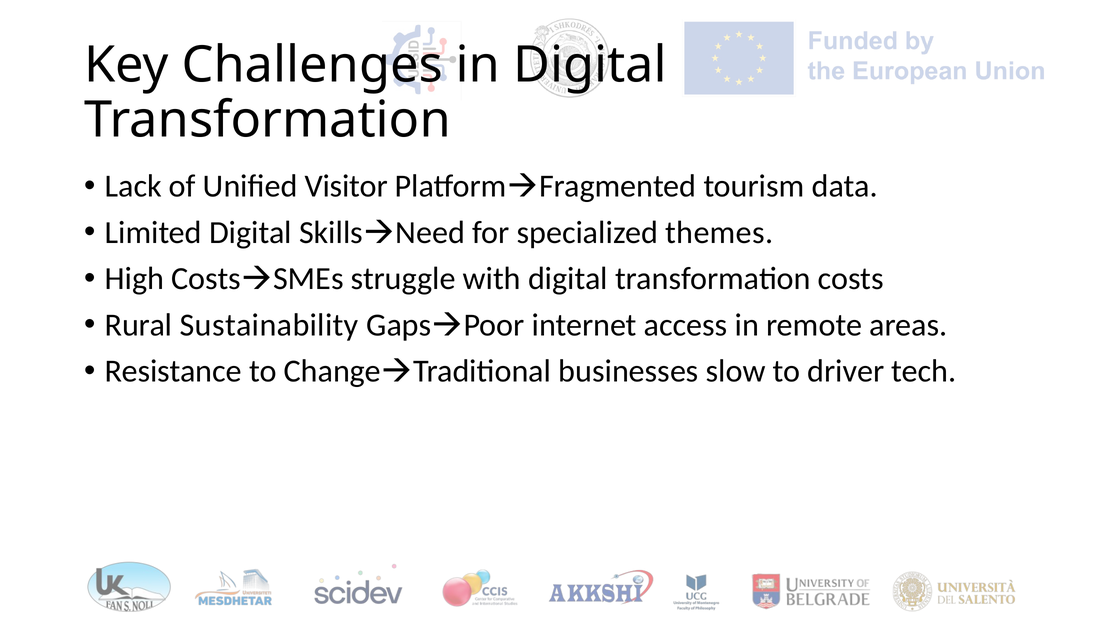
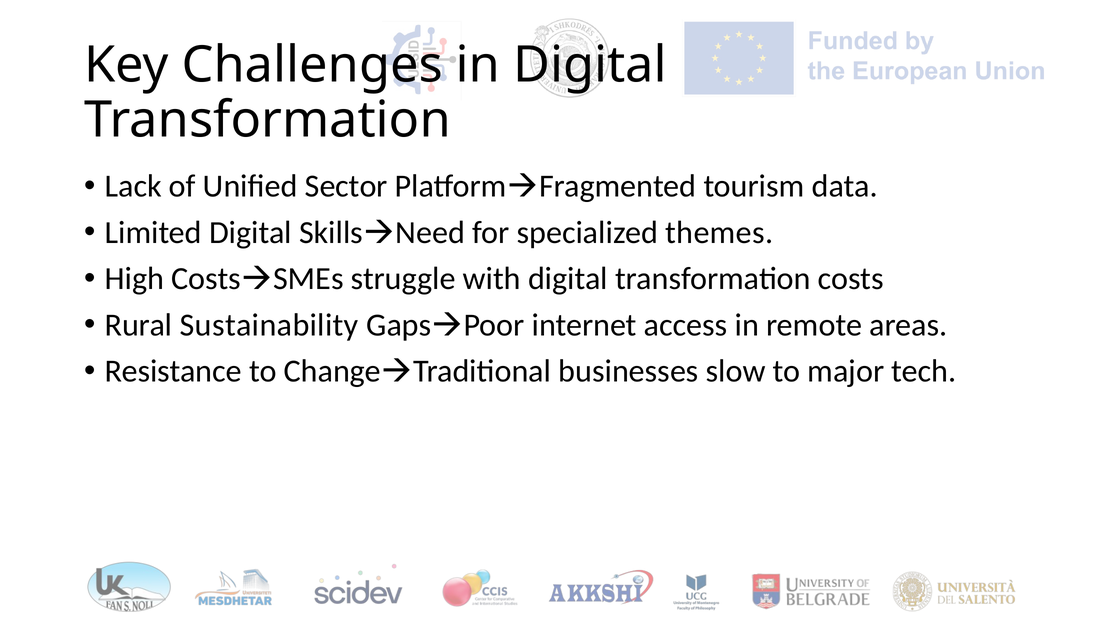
Visitor: Visitor -> Sector
driver: driver -> major
